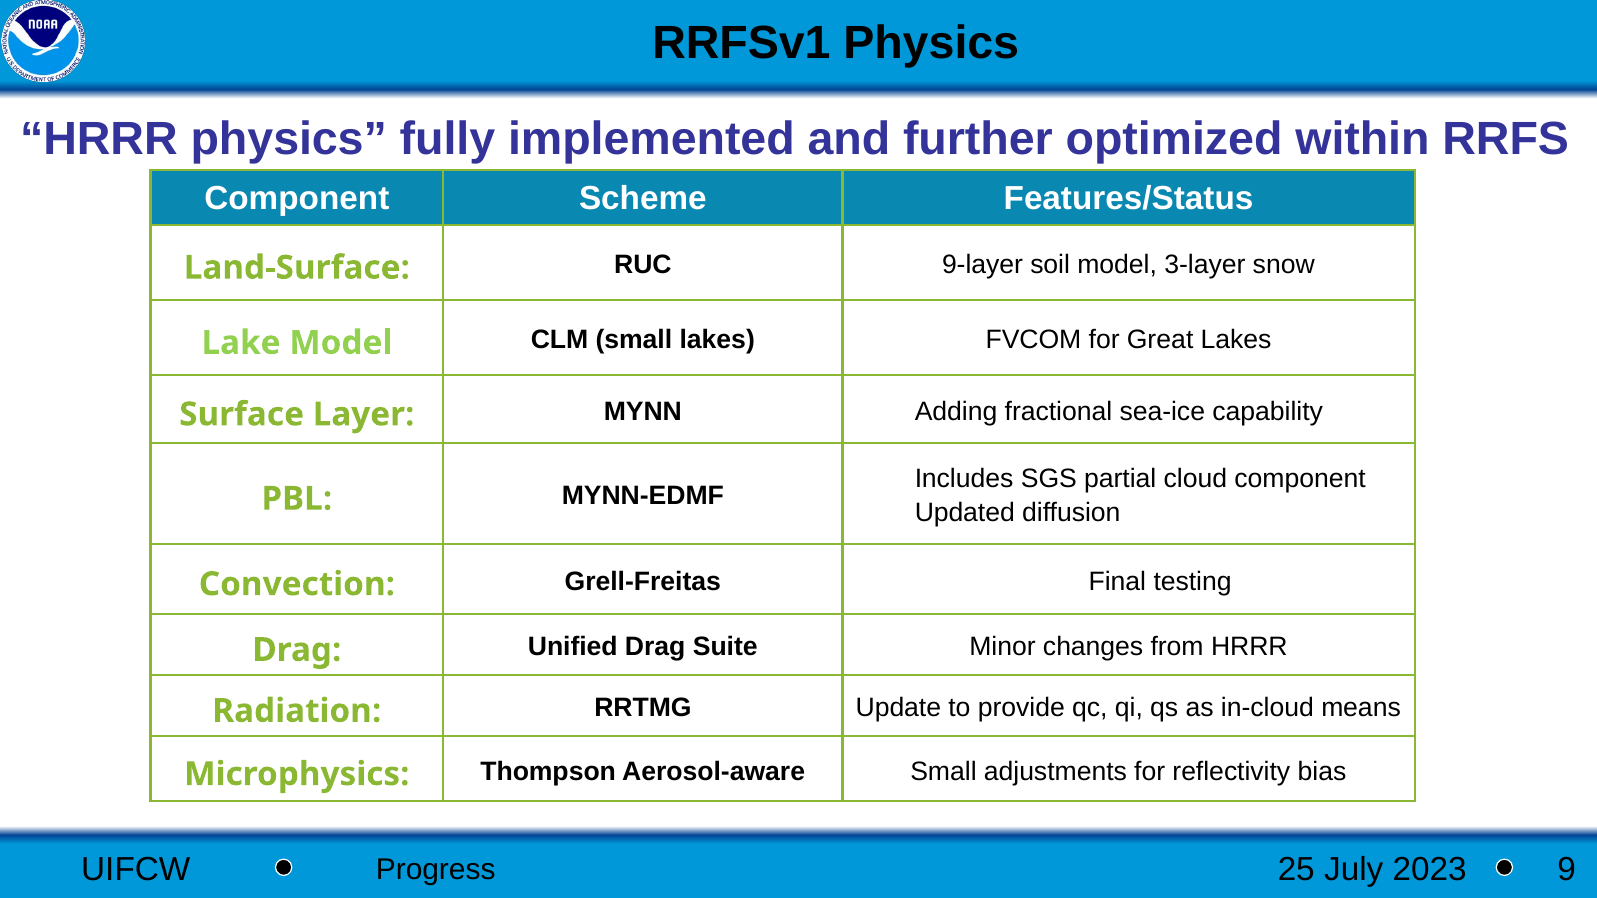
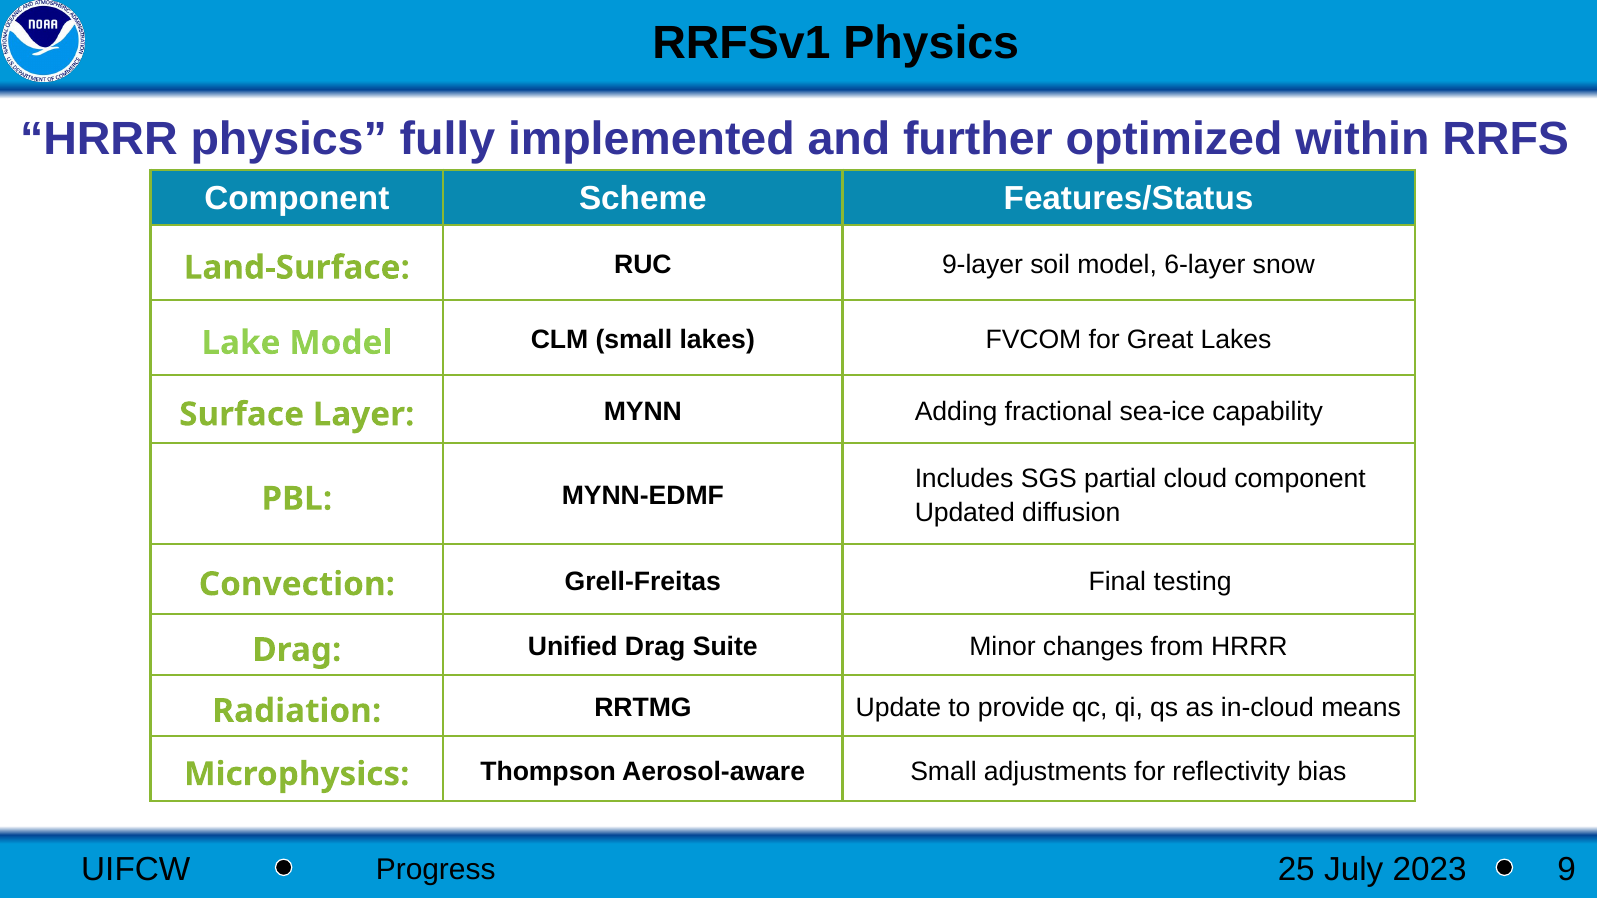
3-layer: 3-layer -> 6-layer
